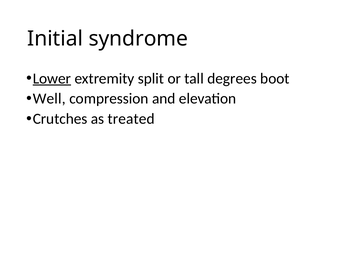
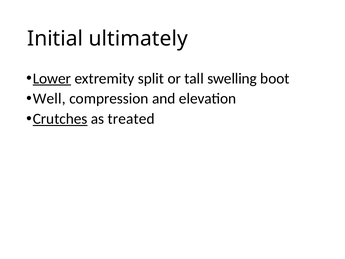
syndrome: syndrome -> ultimately
degrees: degrees -> swelling
Crutches underline: none -> present
